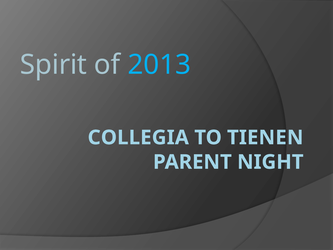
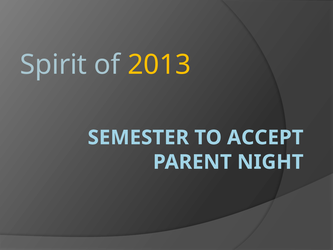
2013 colour: light blue -> yellow
COLLEGIA: COLLEGIA -> SEMESTER
TIENEN: TIENEN -> ACCEPT
